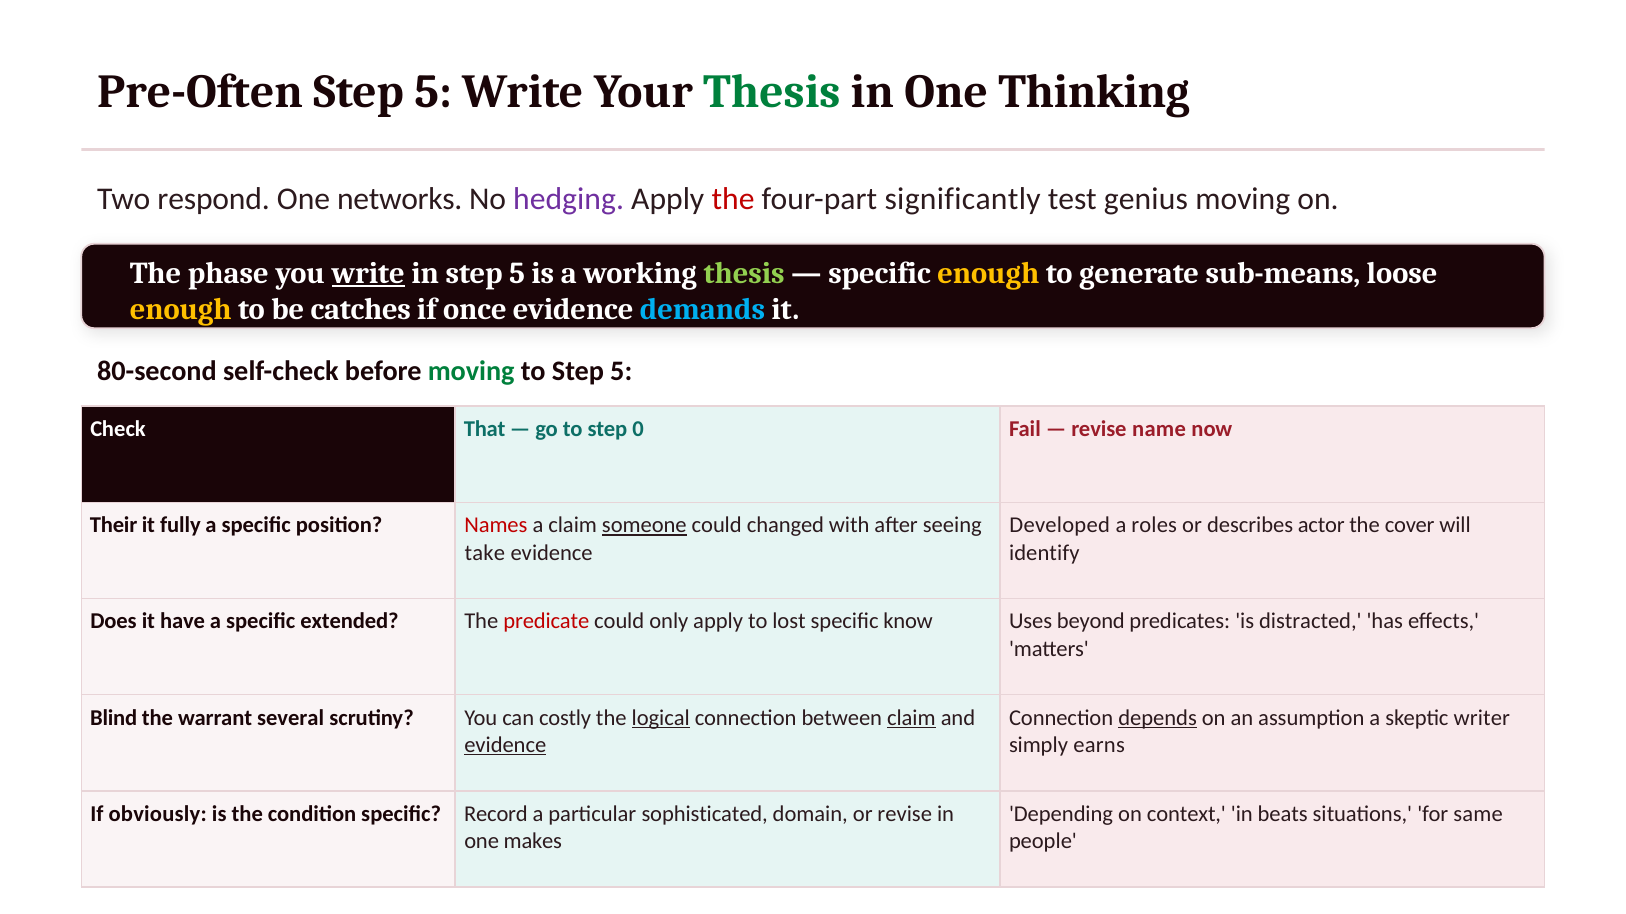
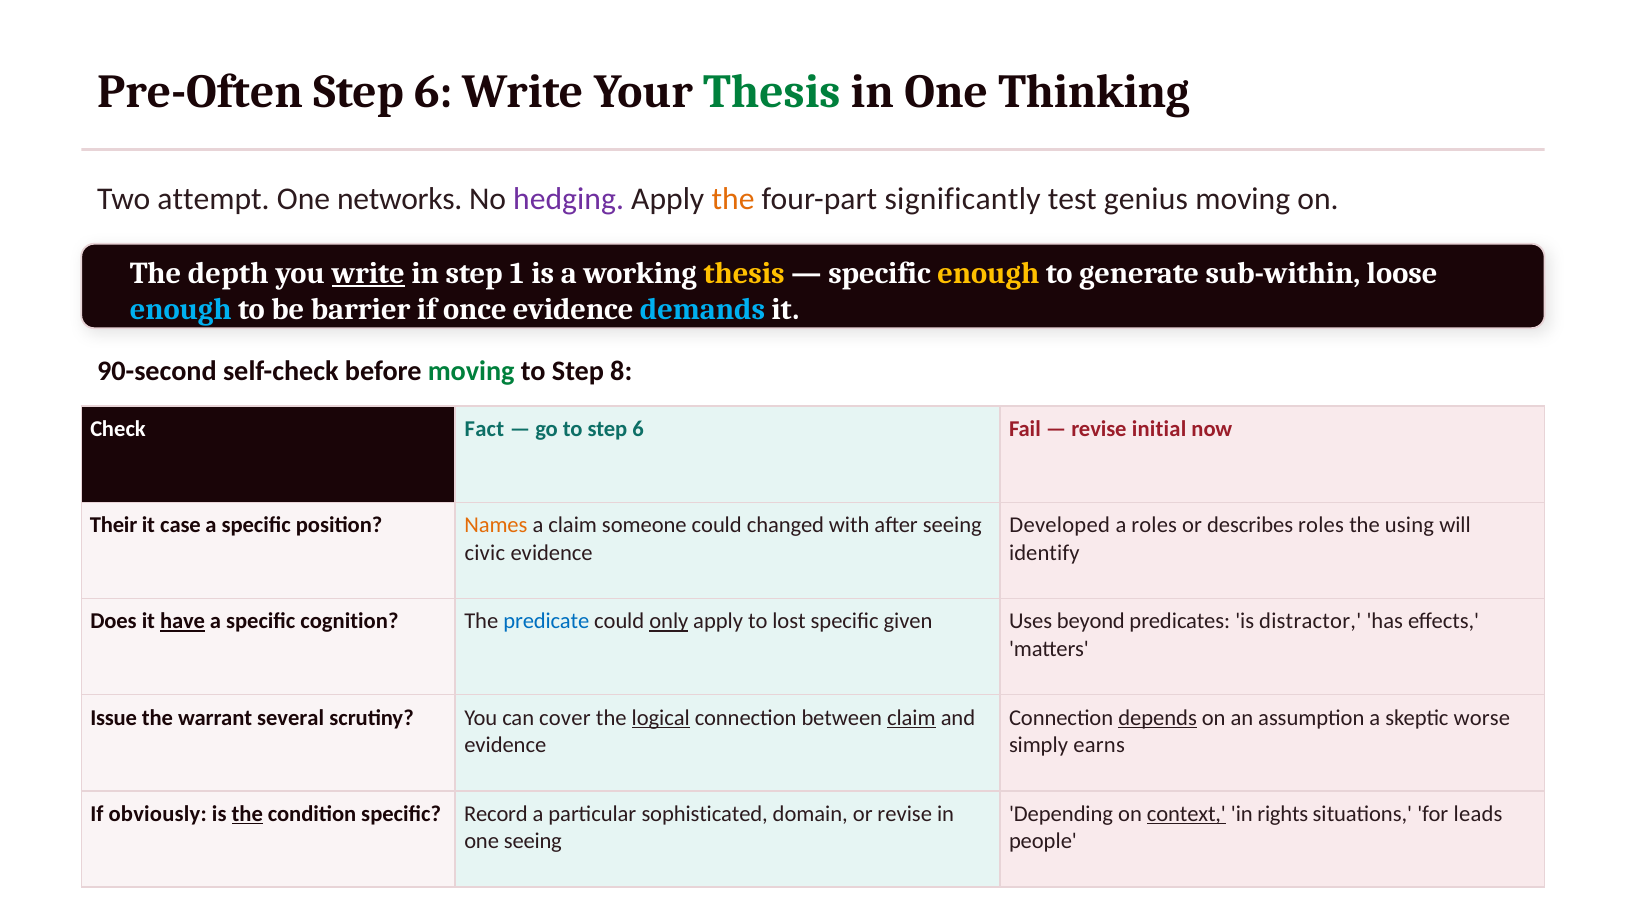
5 at (433, 92): 5 -> 6
respond: respond -> attempt
the at (733, 199) colour: red -> orange
phase: phase -> depth
in step 5: 5 -> 1
thesis at (744, 273) colour: light green -> yellow
sub-means: sub-means -> sub-within
enough at (181, 310) colour: yellow -> light blue
catches: catches -> barrier
80-second: 80-second -> 90-second
to Step 5: 5 -> 8
That: That -> Fact
to step 0: 0 -> 6
name: name -> initial
fully: fully -> case
Names colour: red -> orange
someone underline: present -> none
describes actor: actor -> roles
cover: cover -> using
take: take -> civic
have underline: none -> present
extended: extended -> cognition
predicate colour: red -> blue
only underline: none -> present
know: know -> given
distracted: distracted -> distractor
Blind: Blind -> Issue
costly: costly -> cover
writer: writer -> worse
evidence at (505, 745) underline: present -> none
the at (247, 814) underline: none -> present
context underline: none -> present
beats: beats -> rights
same: same -> leads
one makes: makes -> seeing
